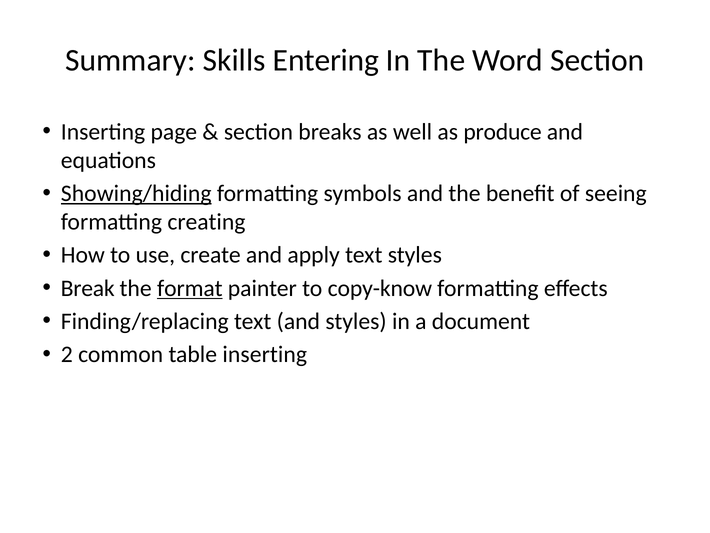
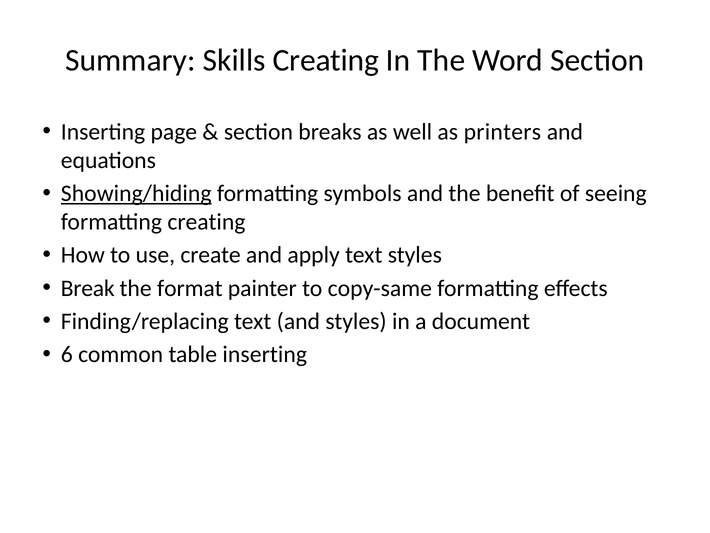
Skills Entering: Entering -> Creating
produce: produce -> printers
format underline: present -> none
copy-know: copy-know -> copy-same
2: 2 -> 6
